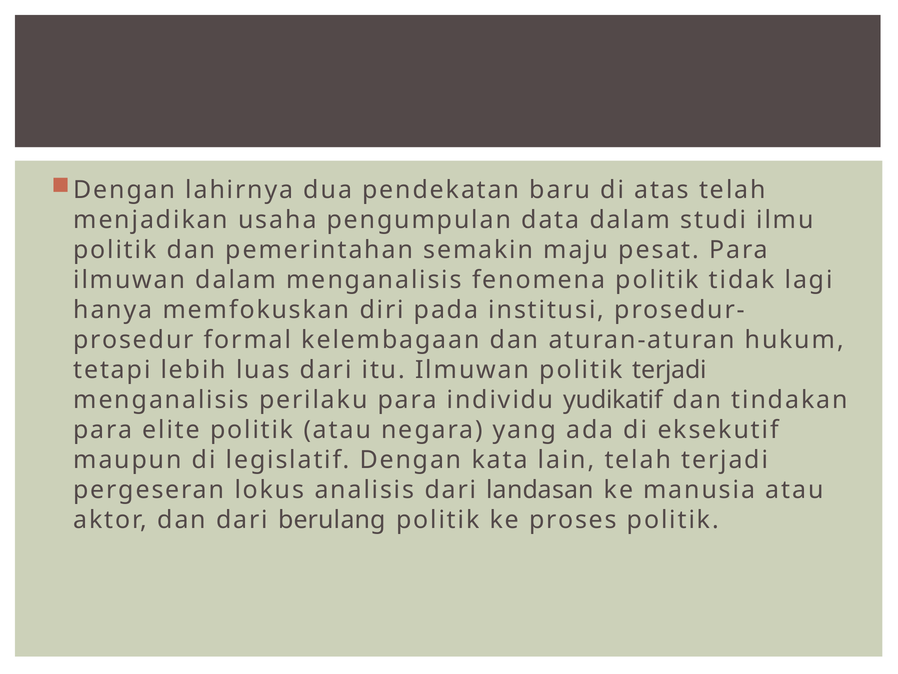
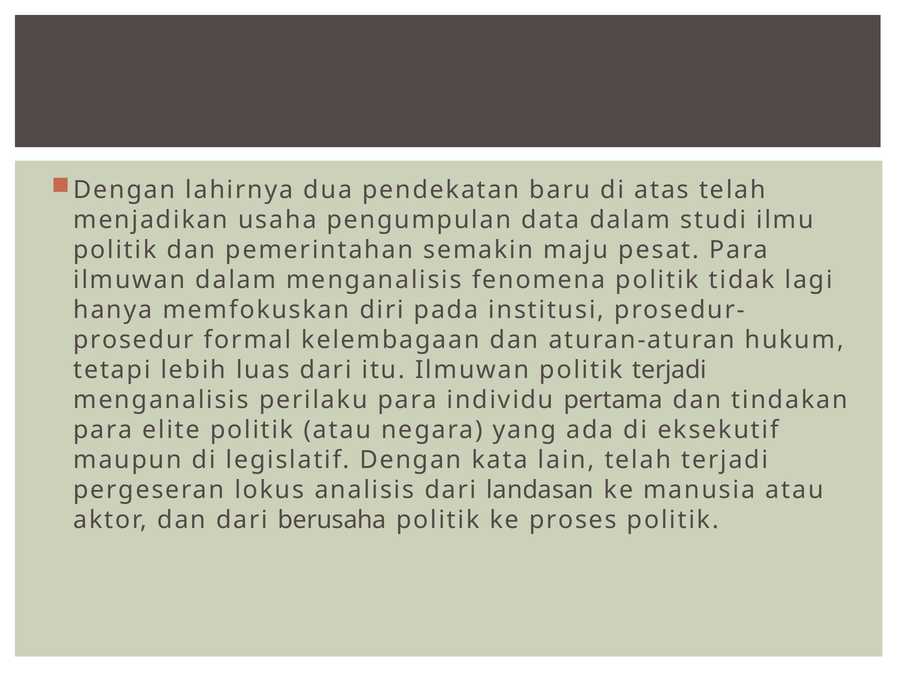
yudikatif: yudikatif -> pertama
berulang: berulang -> berusaha
